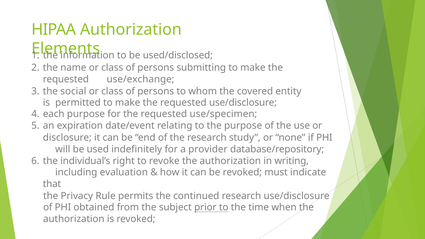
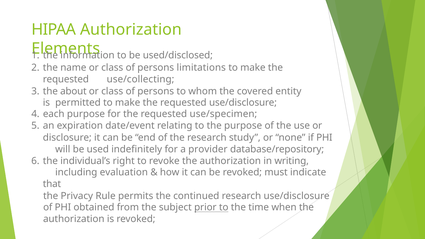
submitting: submitting -> limitations
use/exchange: use/exchange -> use/collecting
social: social -> about
